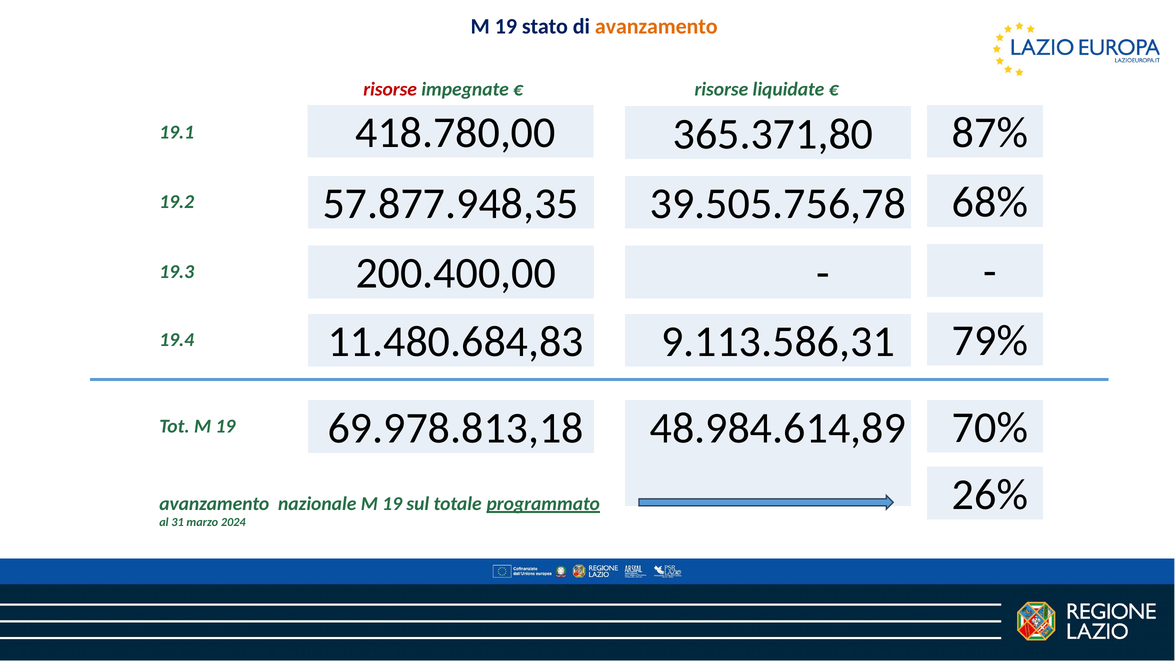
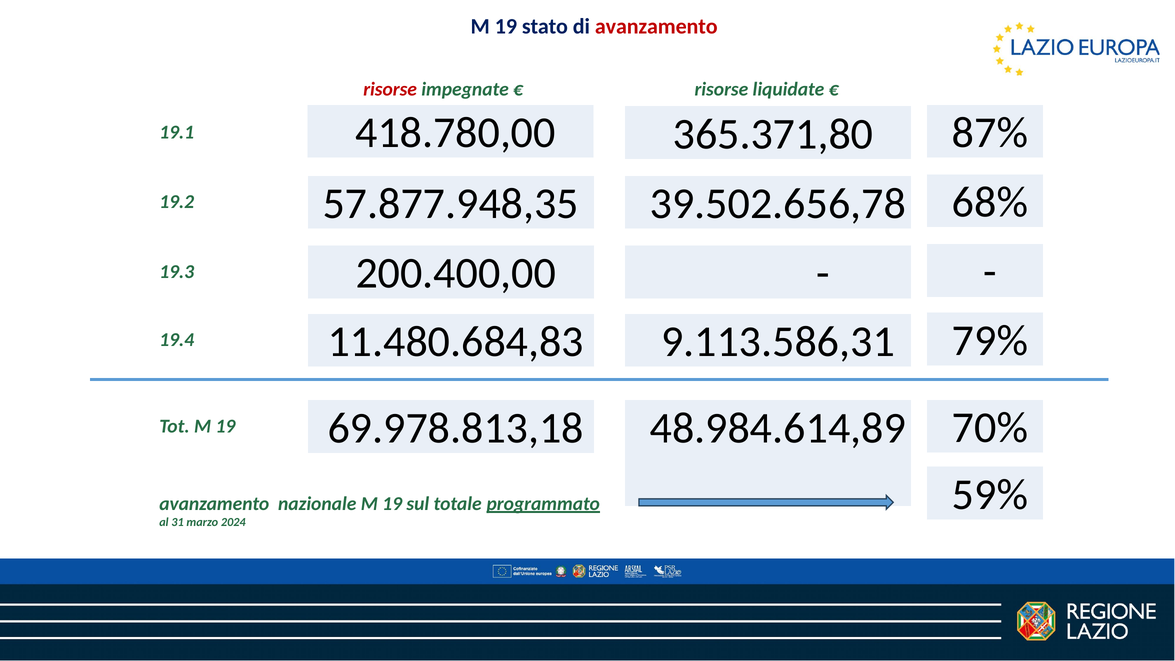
avanzamento at (656, 26) colour: orange -> red
39.505.756,78: 39.505.756,78 -> 39.502.656,78
26%: 26% -> 59%
